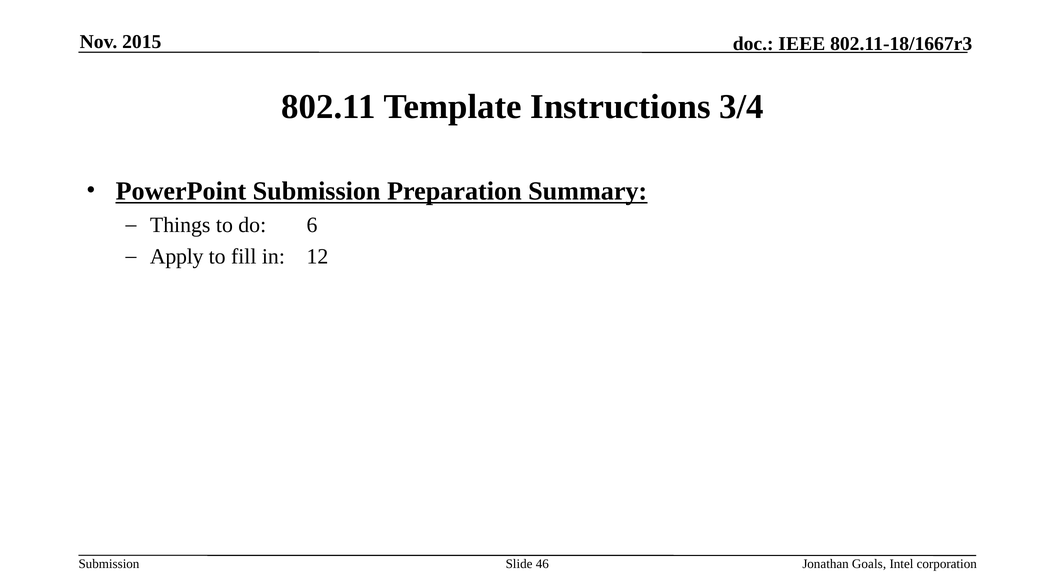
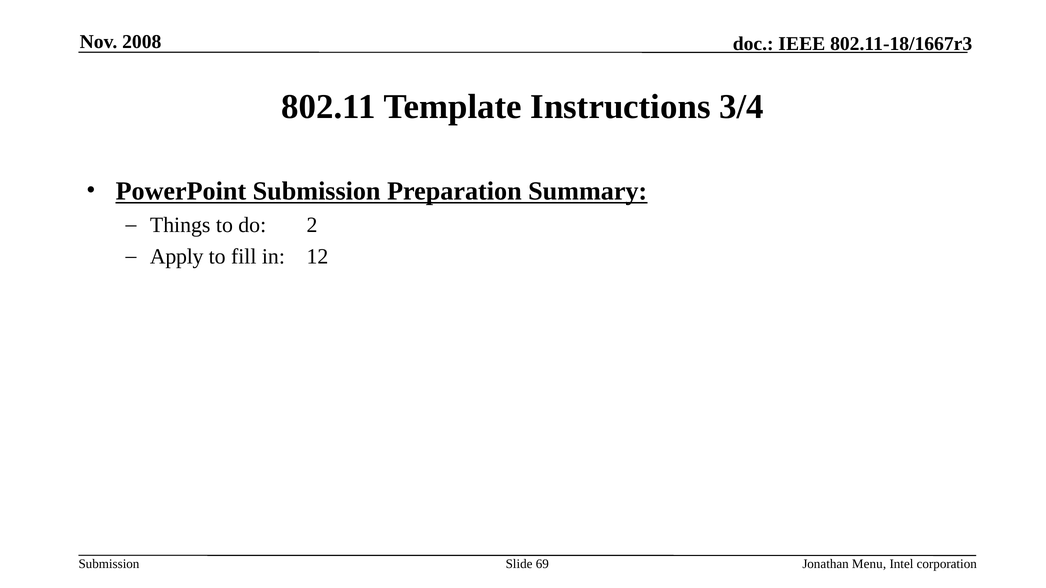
2015: 2015 -> 2008
6: 6 -> 2
46: 46 -> 69
Goals: Goals -> Menu
